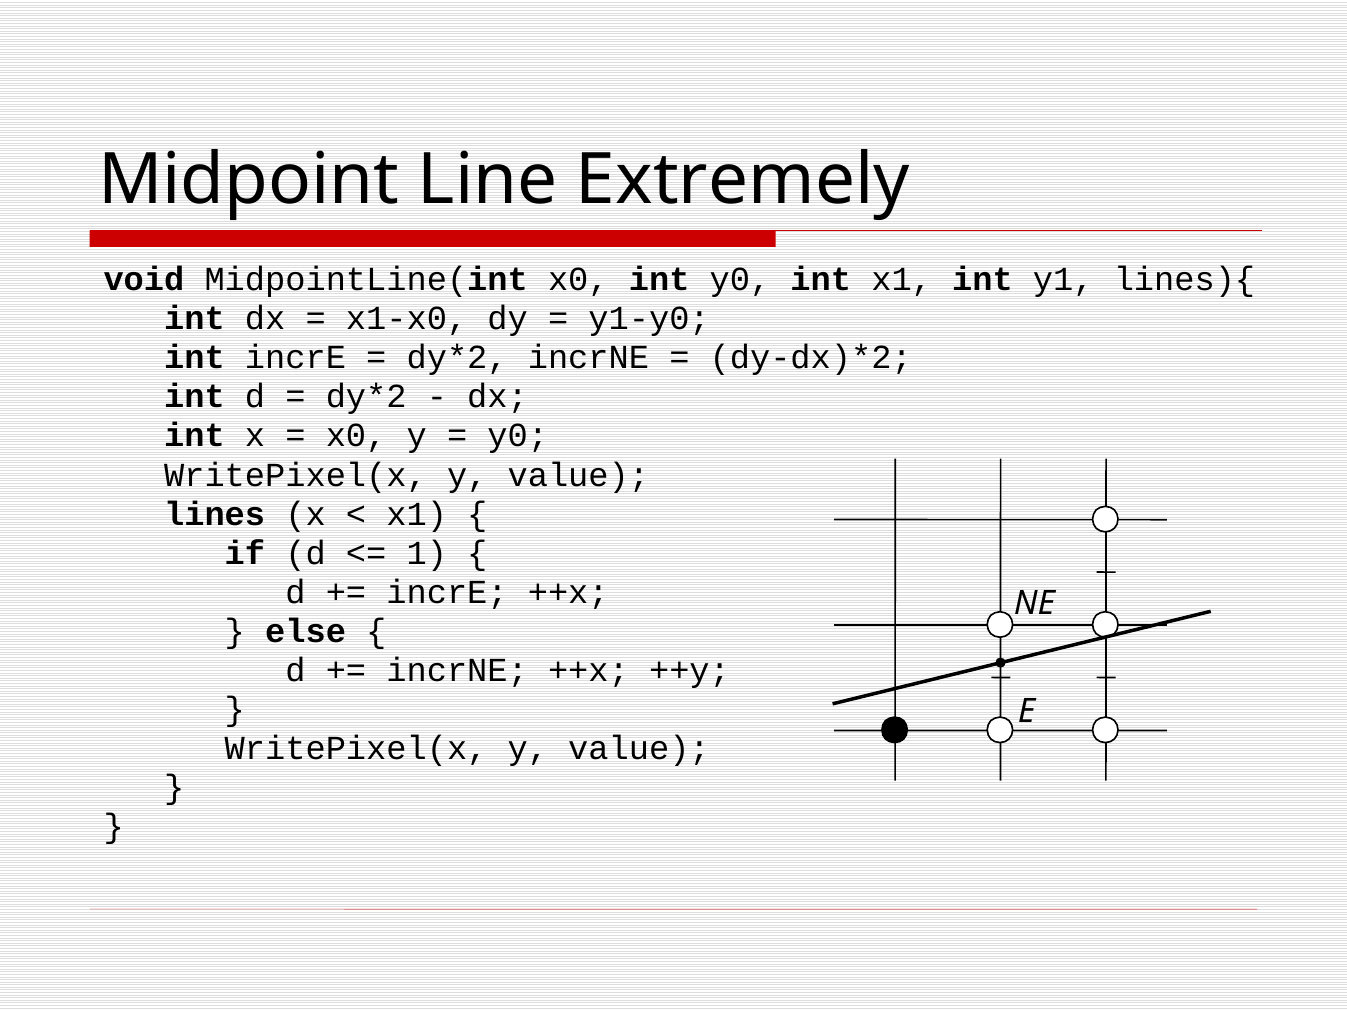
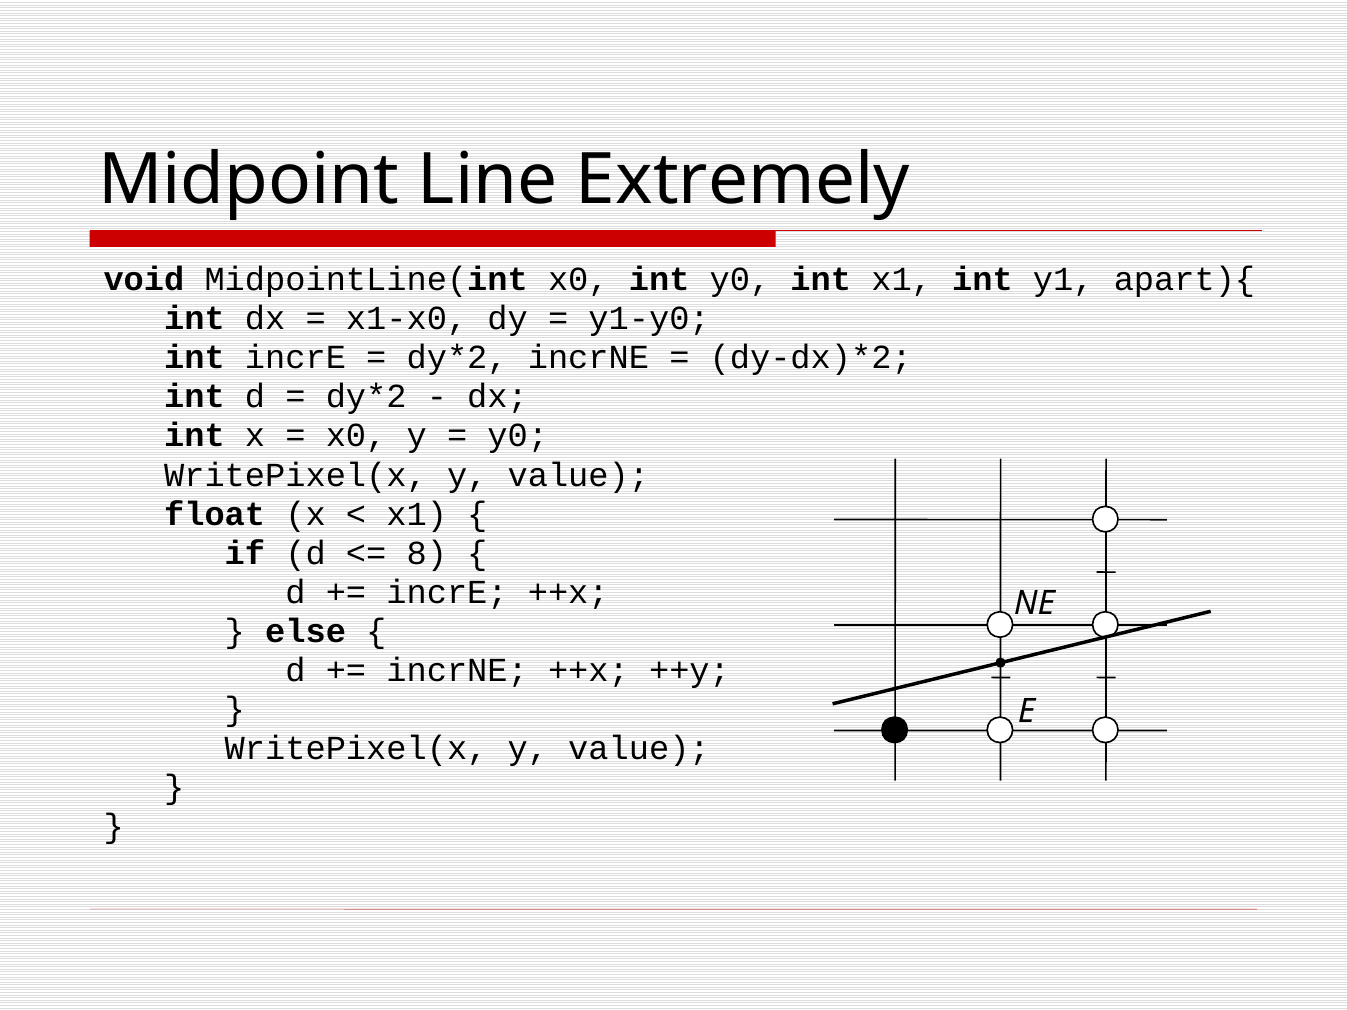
lines){: lines){ -> apart){
lines: lines -> float
1: 1 -> 8
